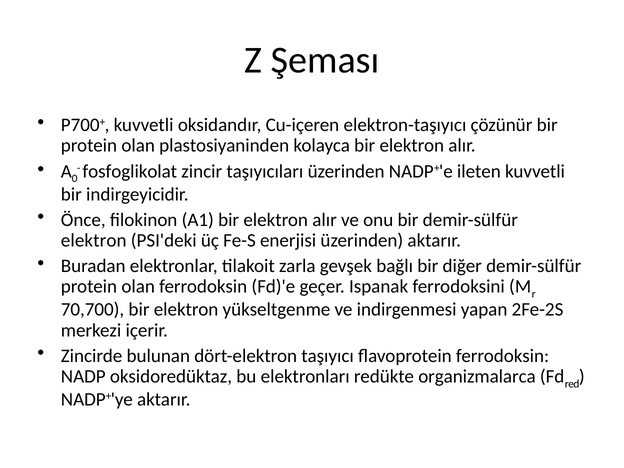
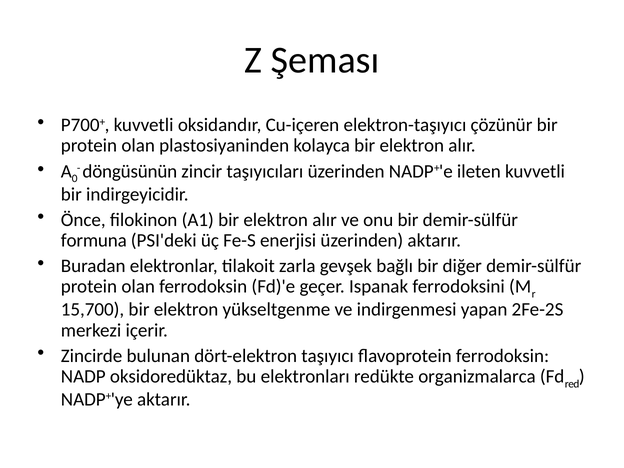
fosfoglikolat: fosfoglikolat -> döngüsünün
elektron at (94, 240): elektron -> formuna
70,700: 70,700 -> 15,700
